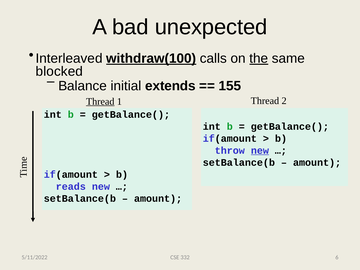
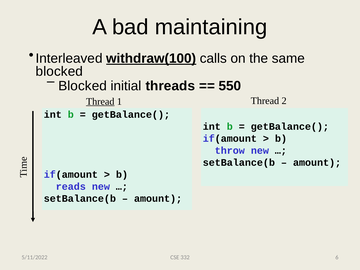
unexpected: unexpected -> maintaining
the underline: present -> none
Balance at (83, 86): Balance -> Blocked
extends: extends -> threads
155: 155 -> 550
new at (260, 151) underline: present -> none
